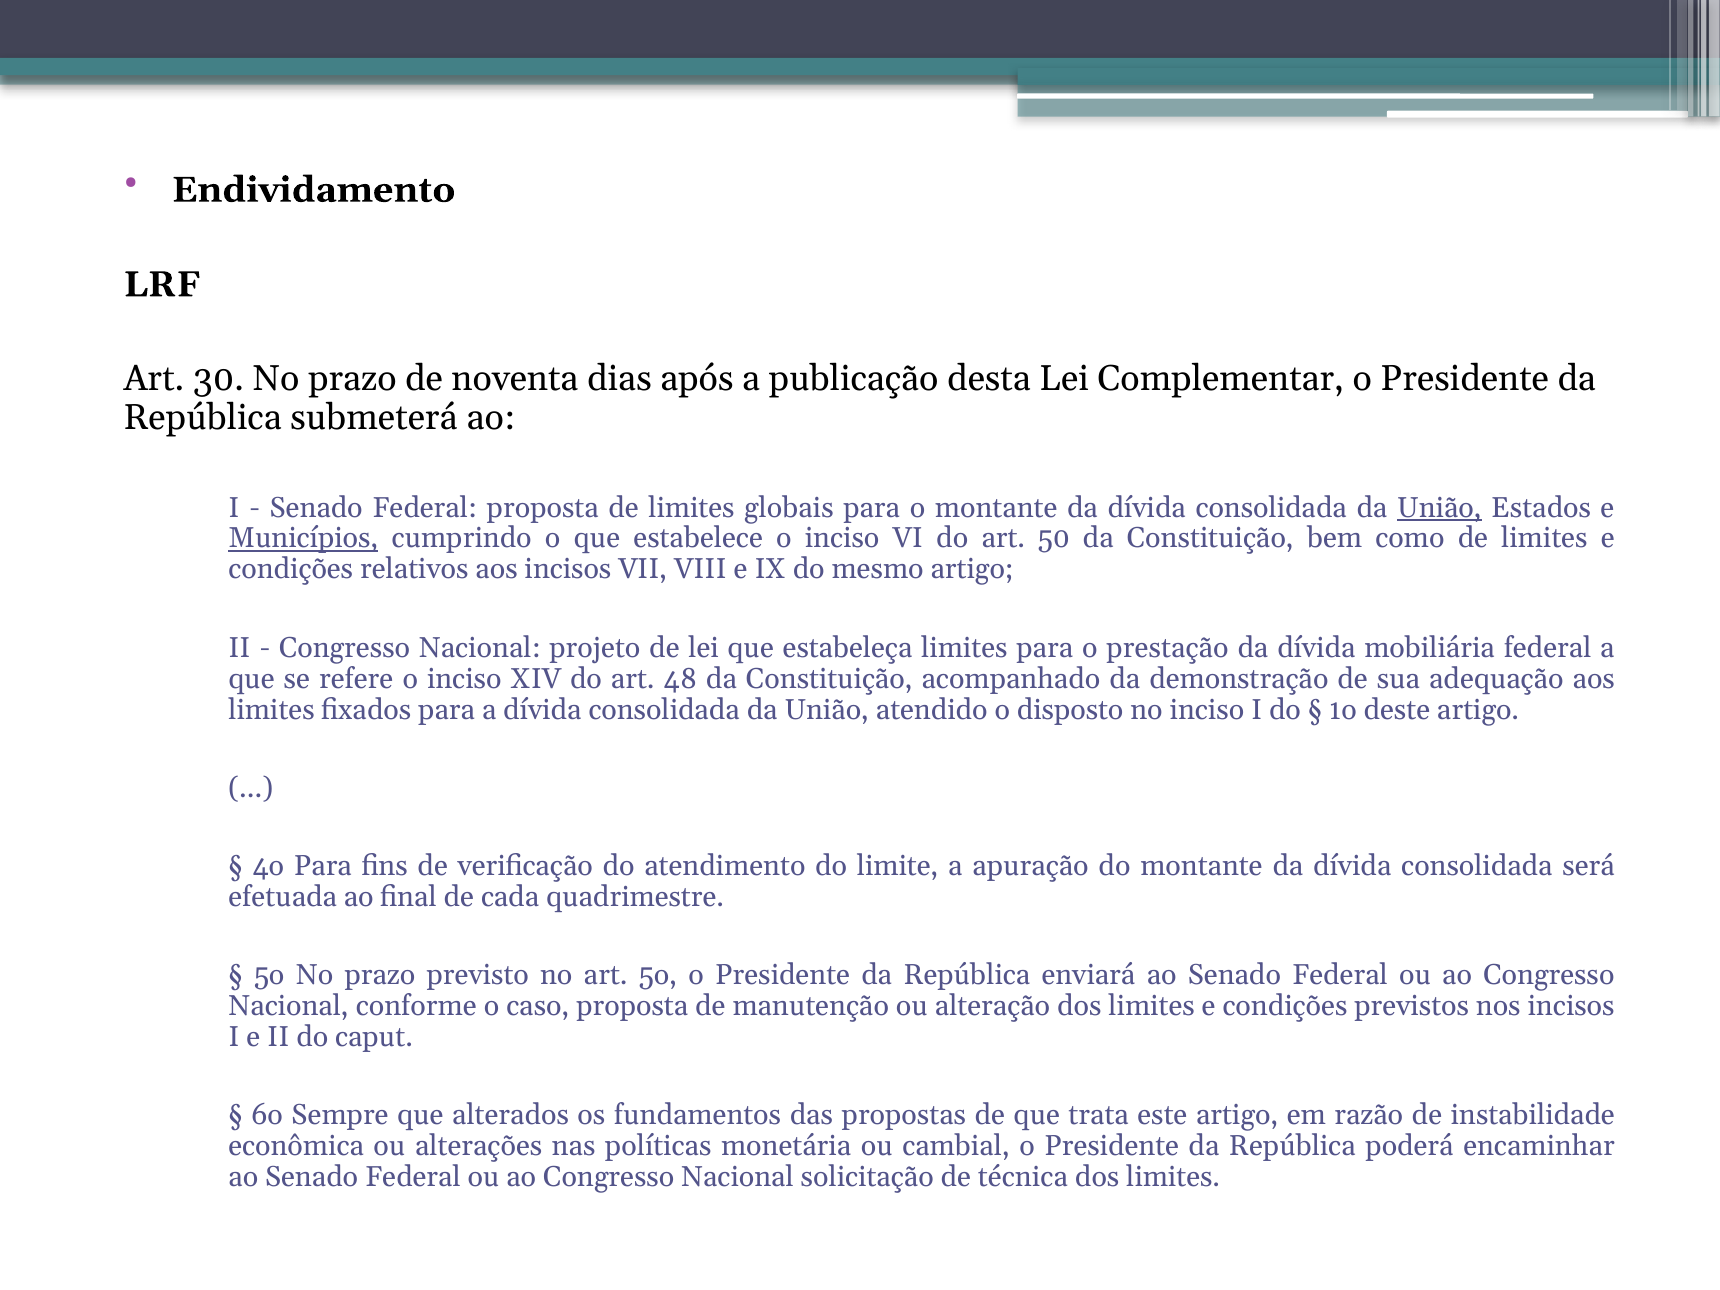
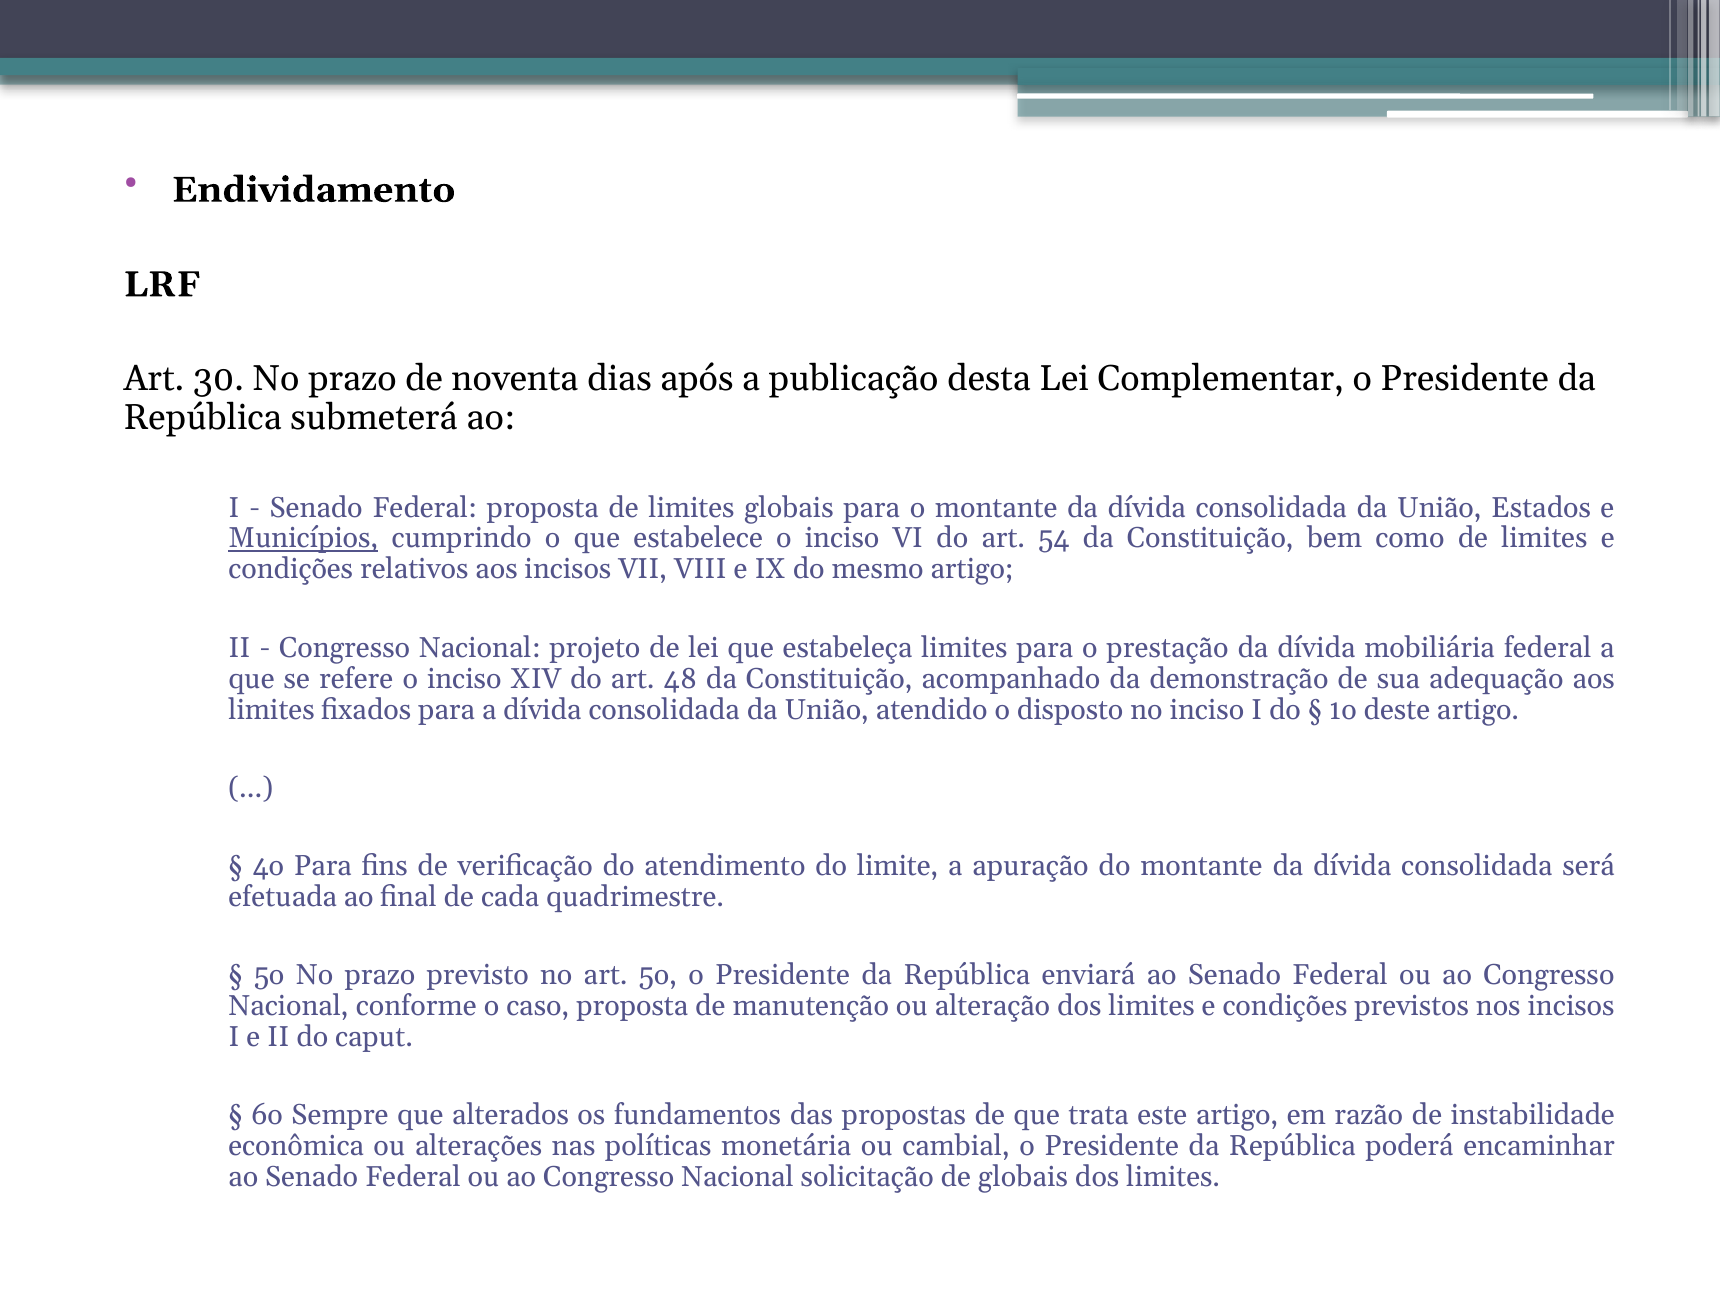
União at (1439, 508) underline: present -> none
50: 50 -> 54
de técnica: técnica -> globais
